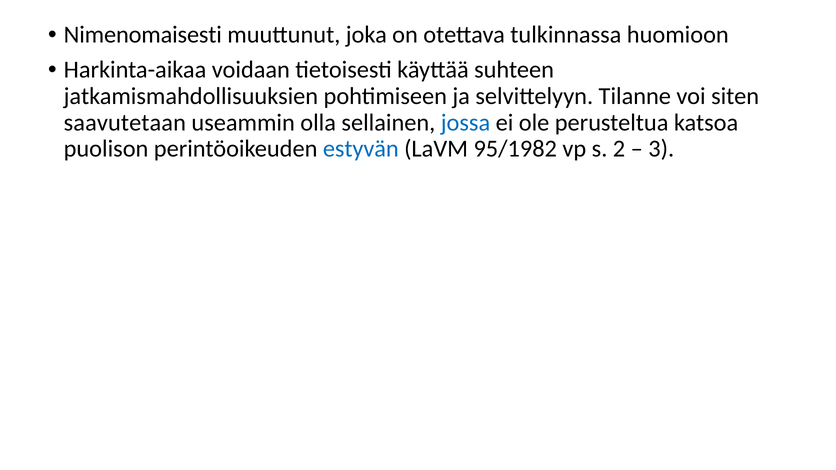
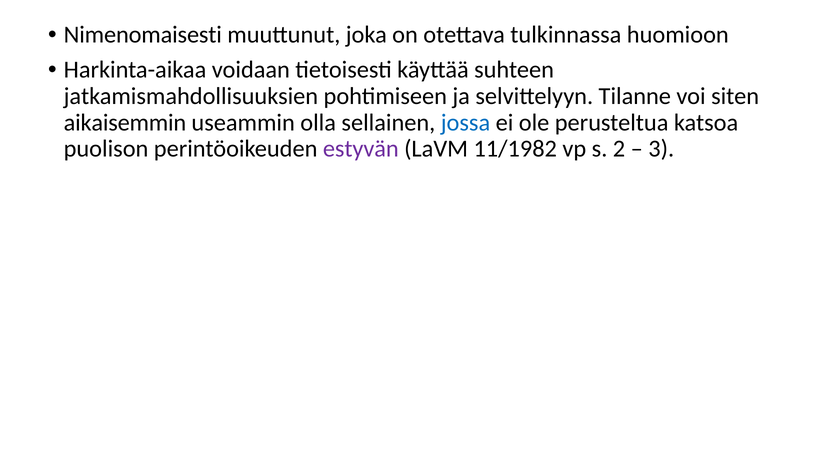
saavutetaan: saavutetaan -> aikaisemmin
estyvän colour: blue -> purple
95/1982: 95/1982 -> 11/1982
